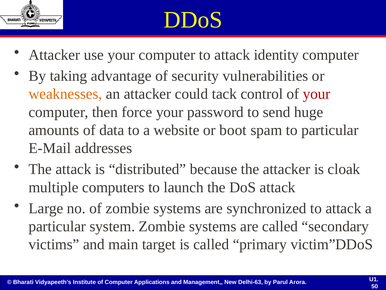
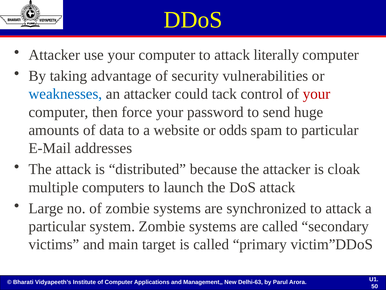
identity: identity -> literally
weaknesses colour: orange -> blue
boot: boot -> odds
